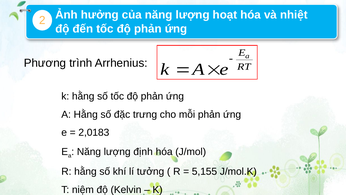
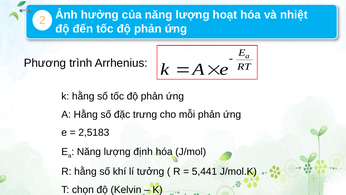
2,0183: 2,0183 -> 2,5183
5,155: 5,155 -> 5,441
niệm: niệm -> chọn
